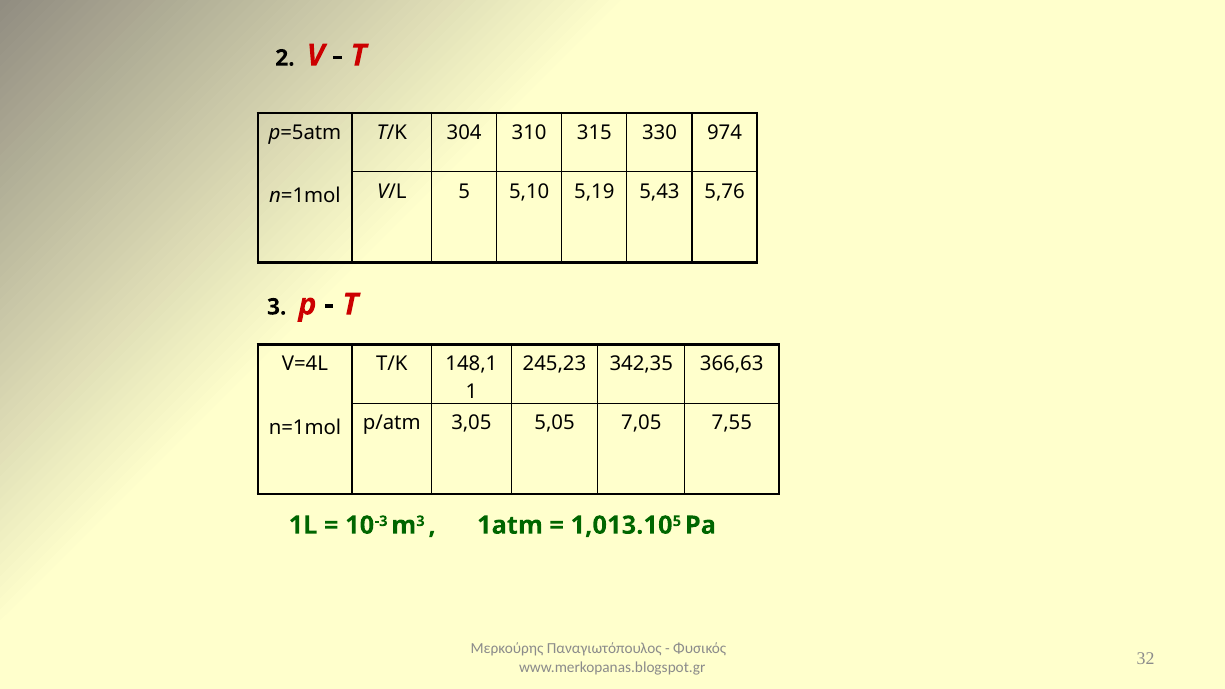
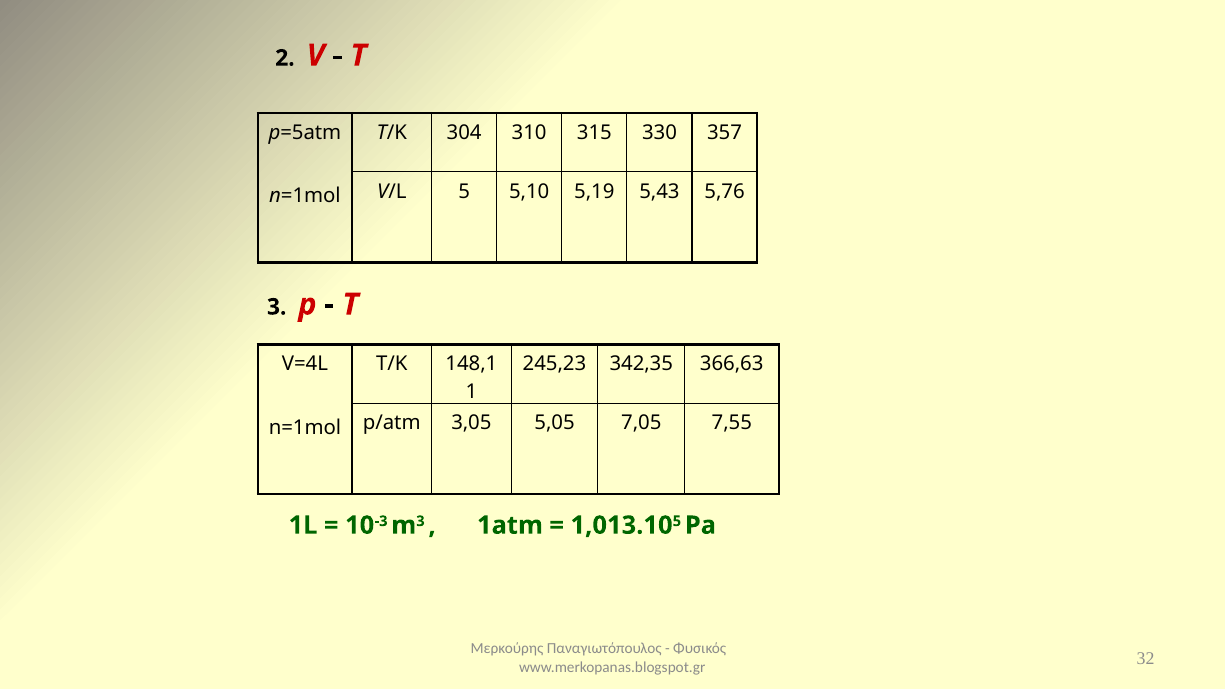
974: 974 -> 357
